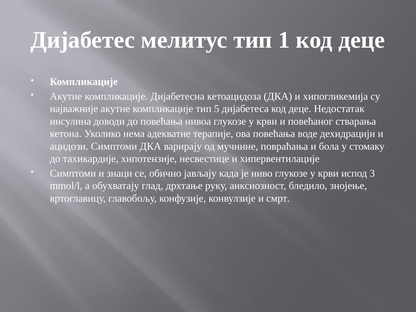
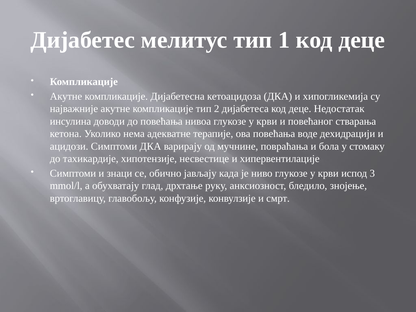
5: 5 -> 2
